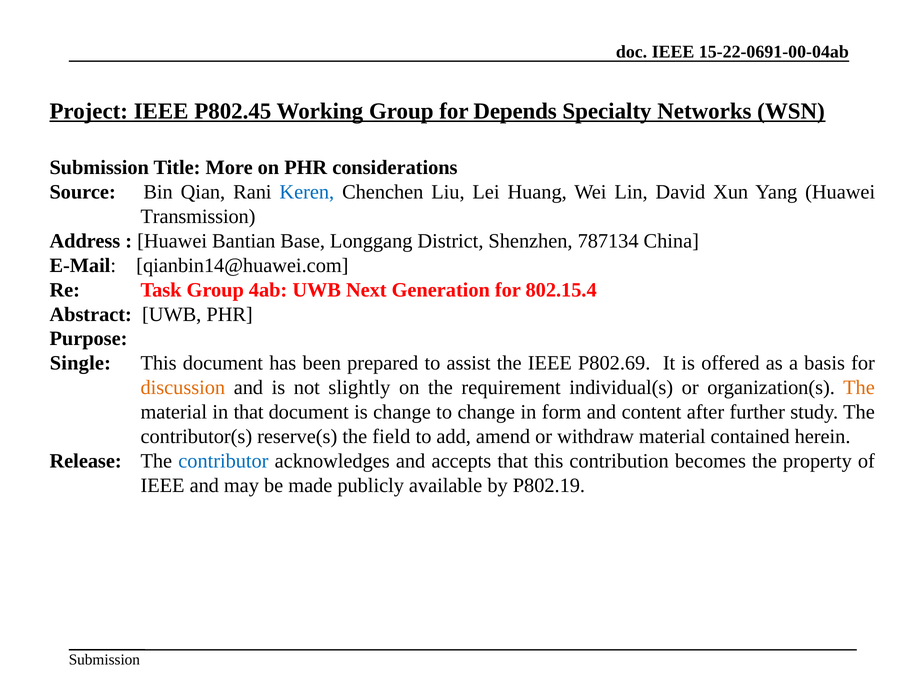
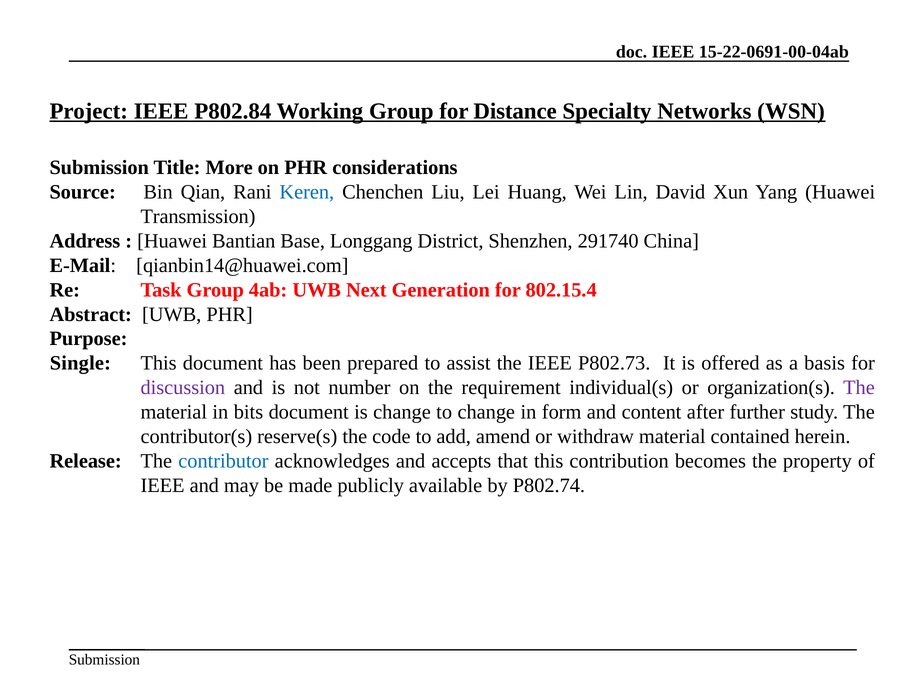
P802.45: P802.45 -> P802.84
Depends: Depends -> Distance
787134: 787134 -> 291740
P802.69: P802.69 -> P802.73
discussion colour: orange -> purple
slightly: slightly -> number
The at (859, 388) colour: orange -> purple
in that: that -> bits
field: field -> code
P802.19: P802.19 -> P802.74
